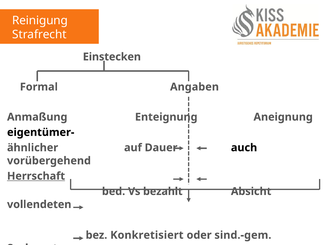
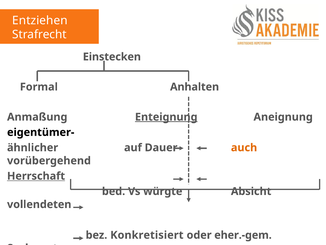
Reinigung: Reinigung -> Entziehen
Angaben: Angaben -> Anhalten
Enteignung underline: none -> present
auch colour: black -> orange
bezahlt: bezahlt -> würgte
sind.-gem: sind.-gem -> eher.-gem
